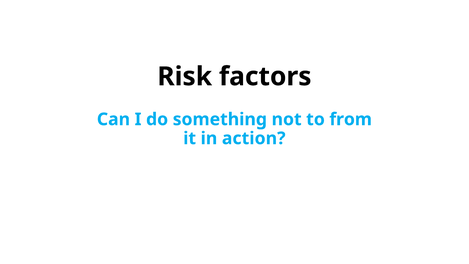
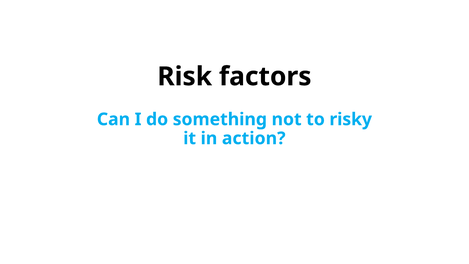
from: from -> risky
